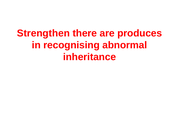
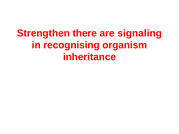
produces: produces -> signaling
abnormal: abnormal -> organism
